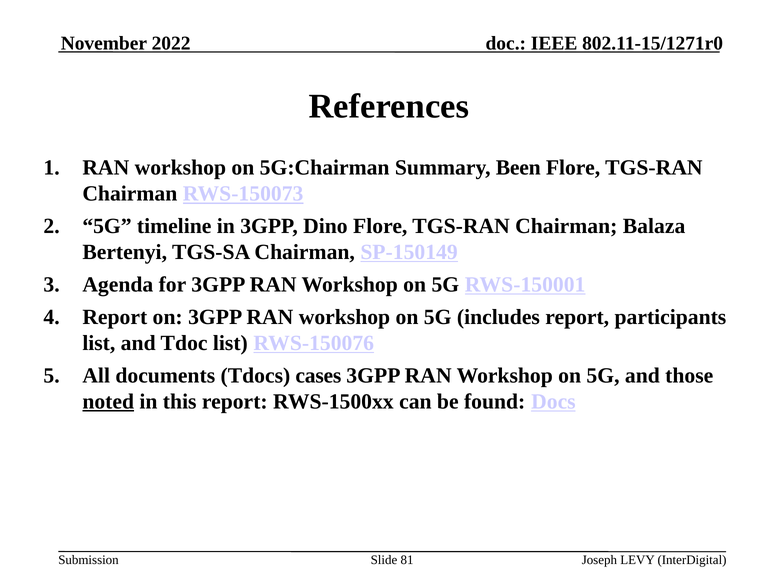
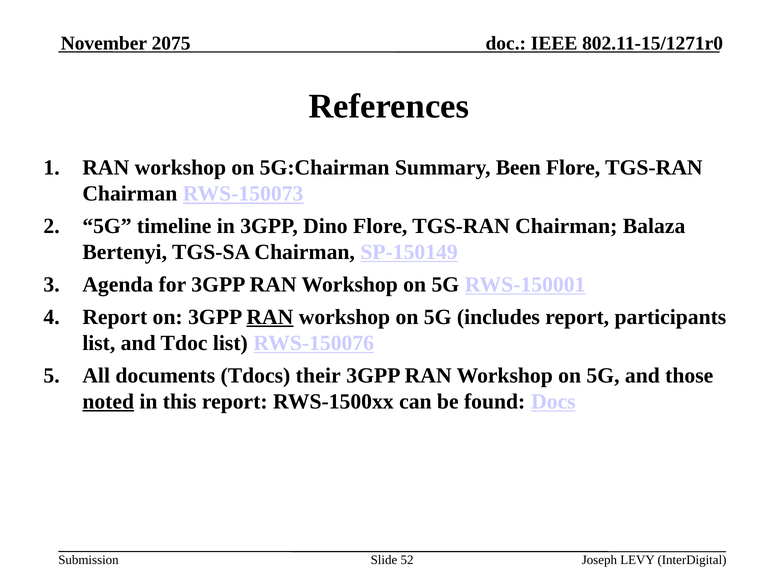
2022: 2022 -> 2075
RAN at (270, 317) underline: none -> present
cases: cases -> their
81: 81 -> 52
